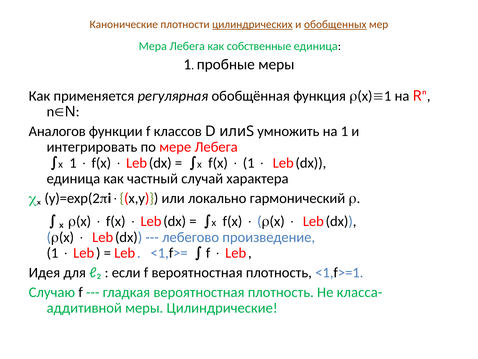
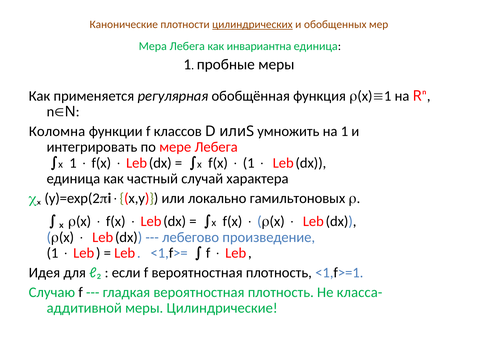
обобщенных underline: present -> none
собственные: собственные -> инвариантна
Аналогов: Аналогов -> Коломна
гармонический: гармонический -> гамильтоновых
